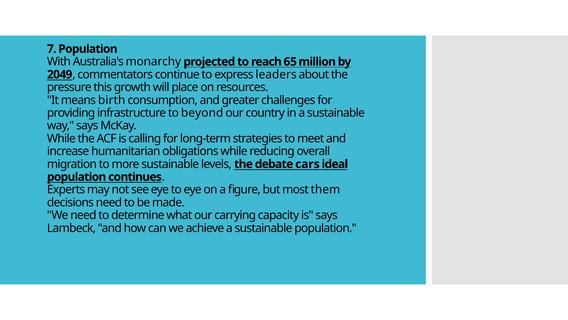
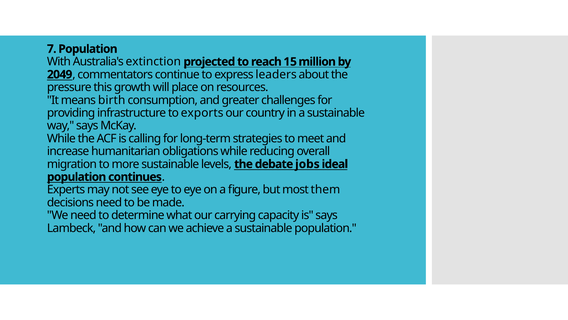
monarchy: monarchy -> extinction
65: 65 -> 15
beyond: beyond -> exports
cars: cars -> jobs
